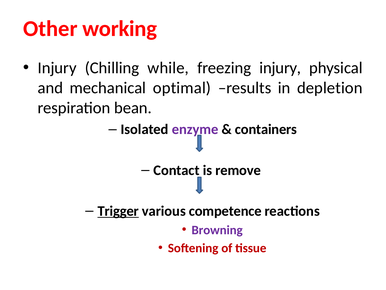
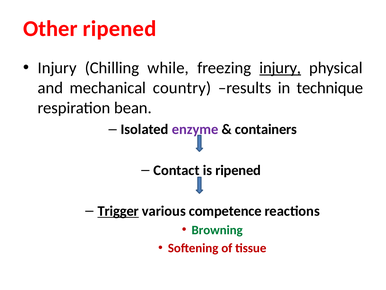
Other working: working -> ripened
injury at (280, 68) underline: none -> present
optimal: optimal -> country
depletion: depletion -> technique
is remove: remove -> ripened
Browning colour: purple -> green
